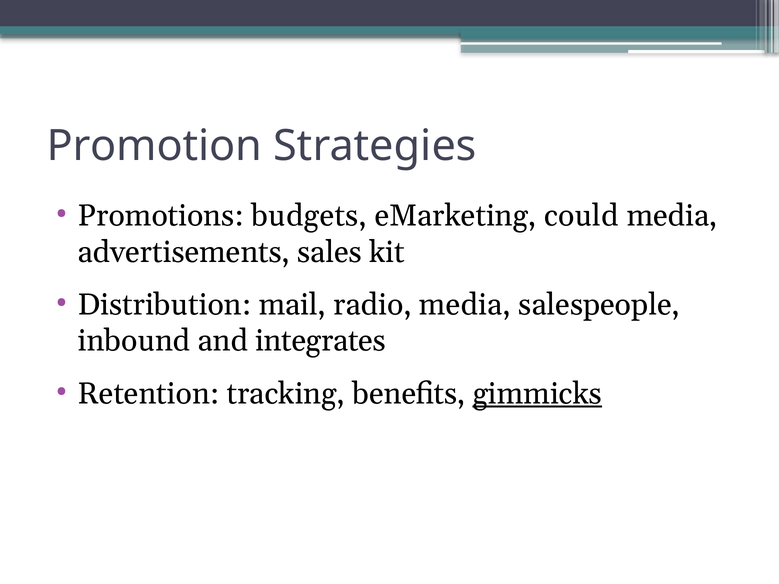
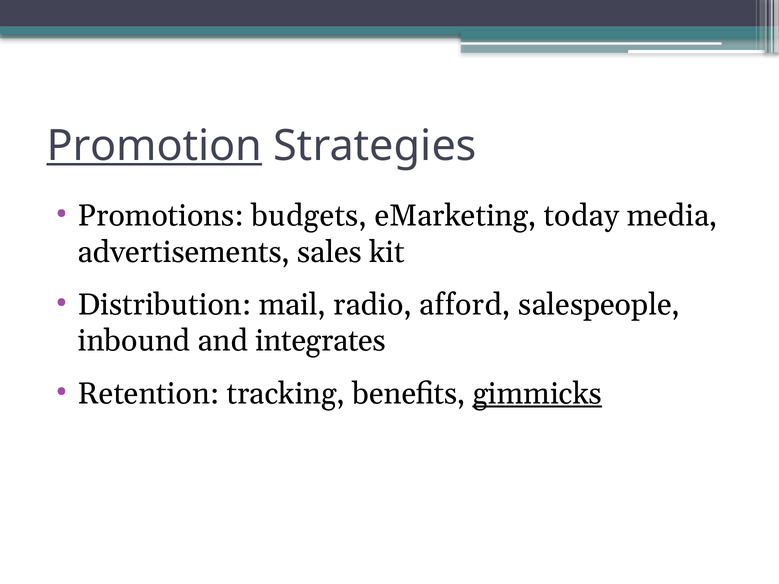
Promotion underline: none -> present
could: could -> today
radio media: media -> afford
